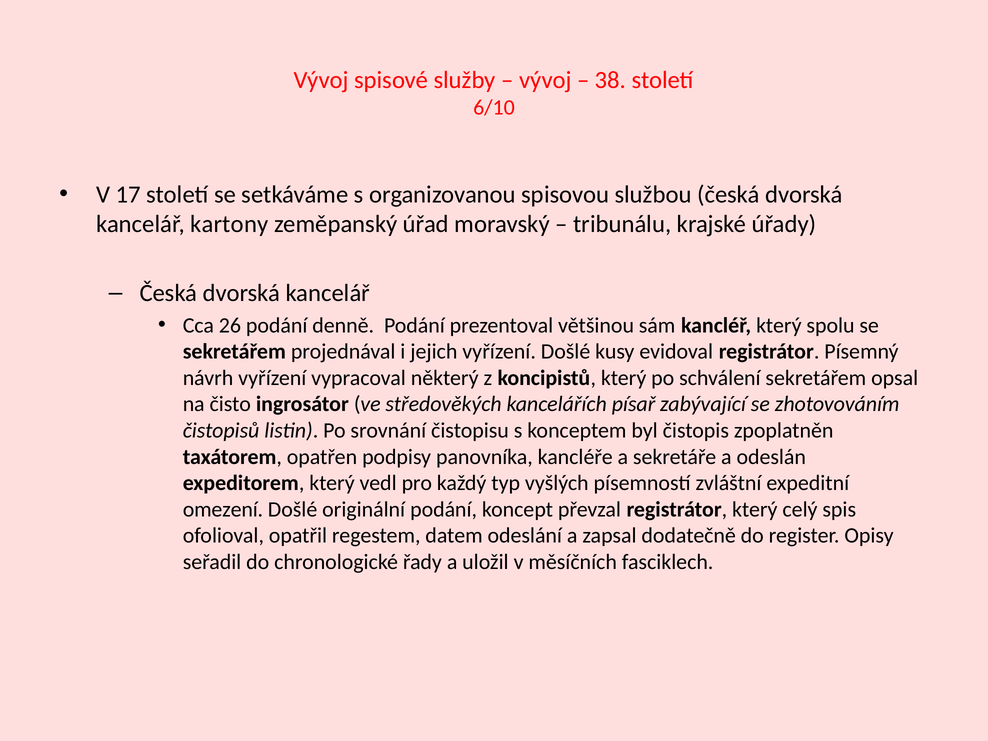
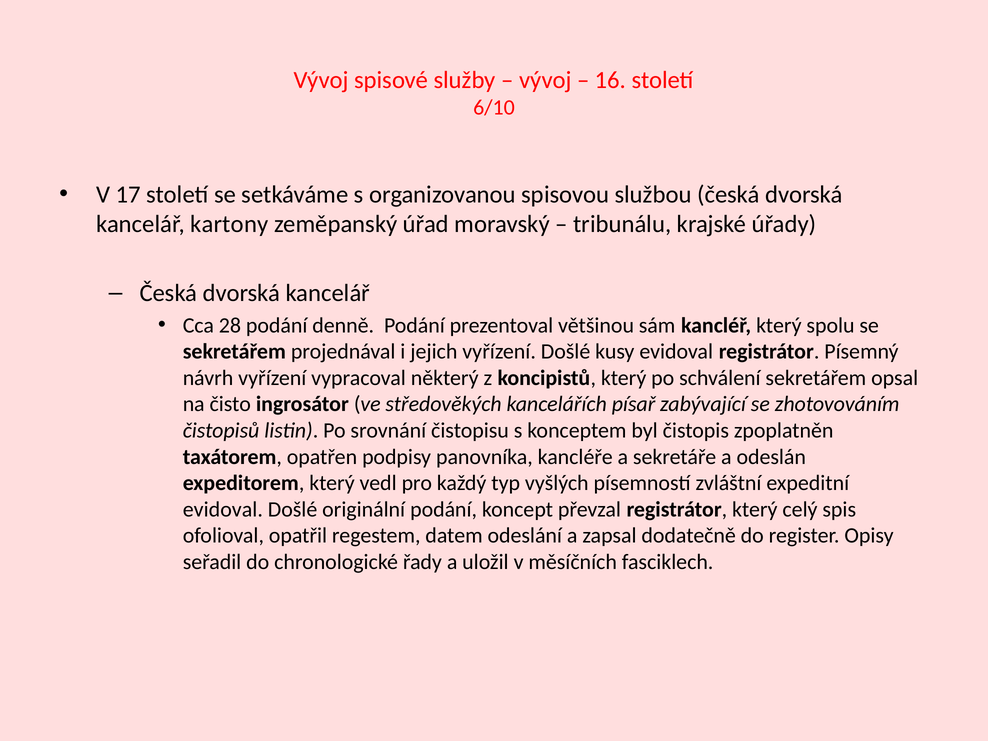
38: 38 -> 16
26: 26 -> 28
omezení at (223, 509): omezení -> evidoval
